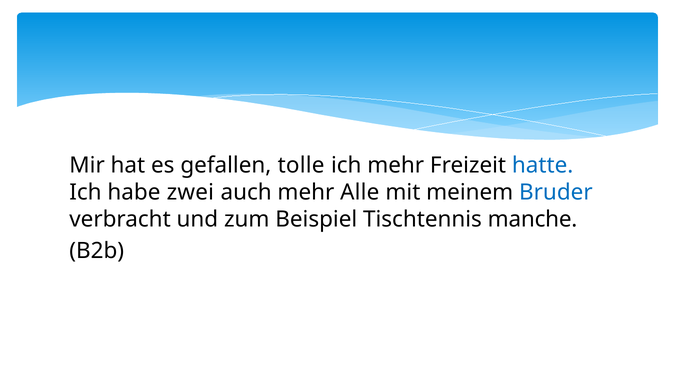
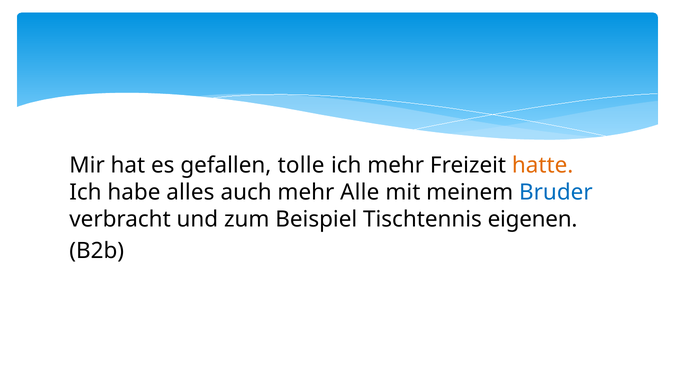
hatte colour: blue -> orange
zwei: zwei -> alles
manche: manche -> eigenen
